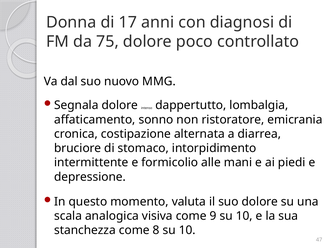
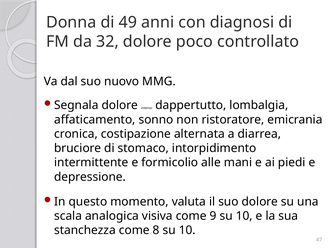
17: 17 -> 49
75: 75 -> 32
